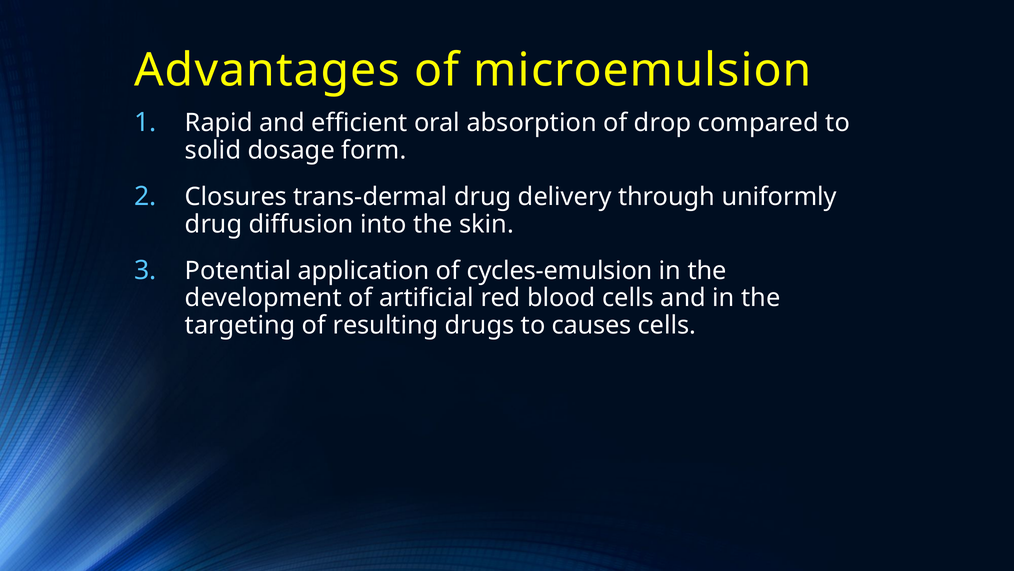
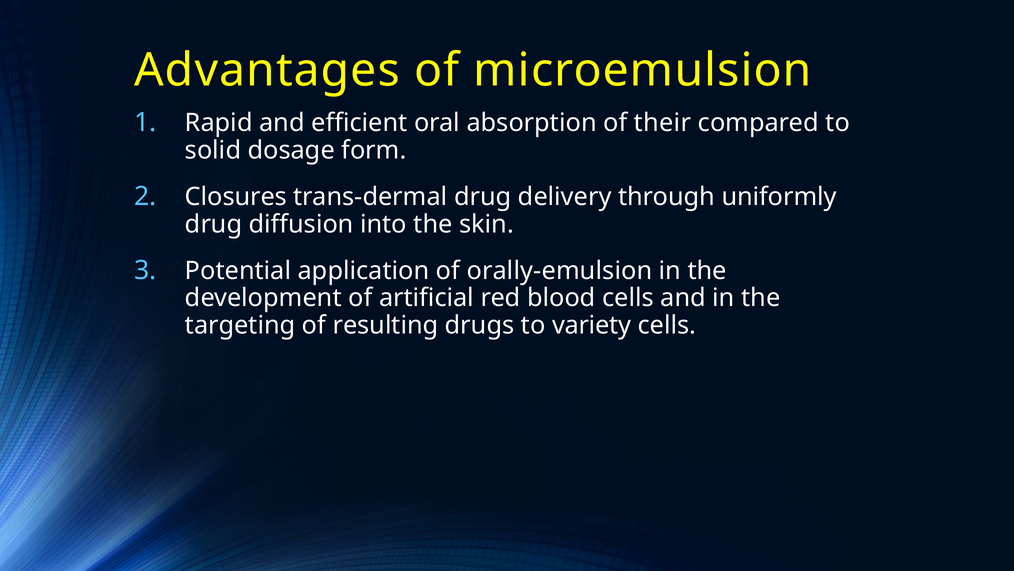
drop: drop -> their
cycles-emulsion: cycles-emulsion -> orally-emulsion
causes: causes -> variety
